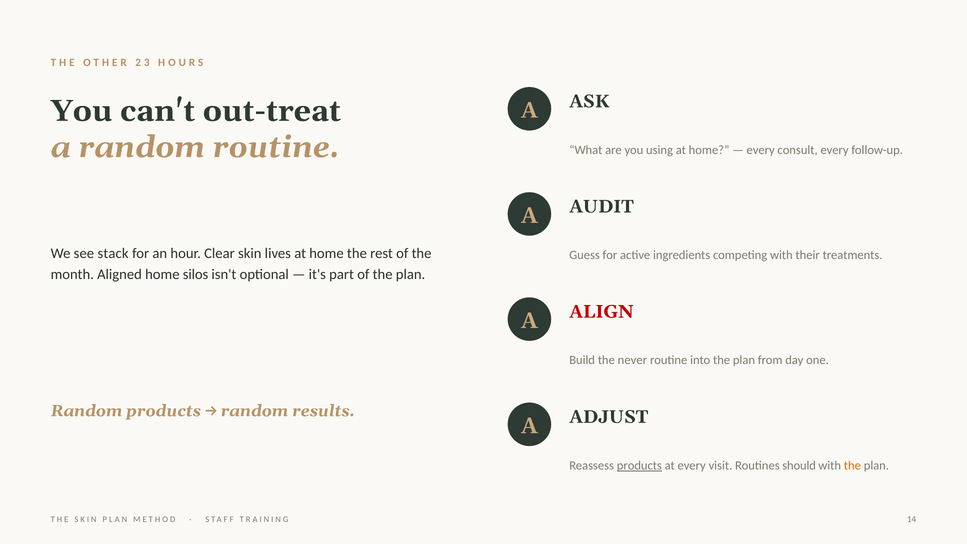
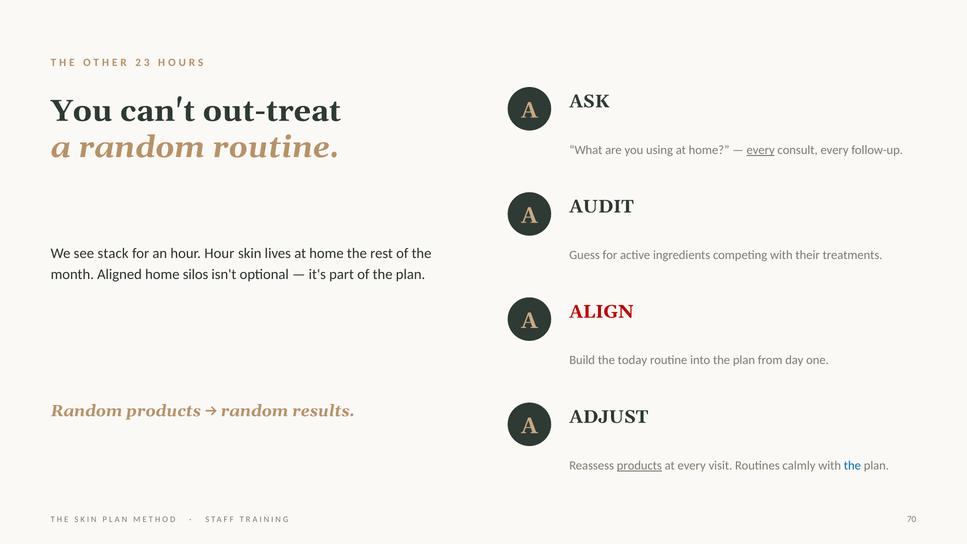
every at (761, 150) underline: none -> present
hour Clear: Clear -> Hour
never: never -> today
should: should -> calmly
the at (852, 465) colour: orange -> blue
14: 14 -> 70
